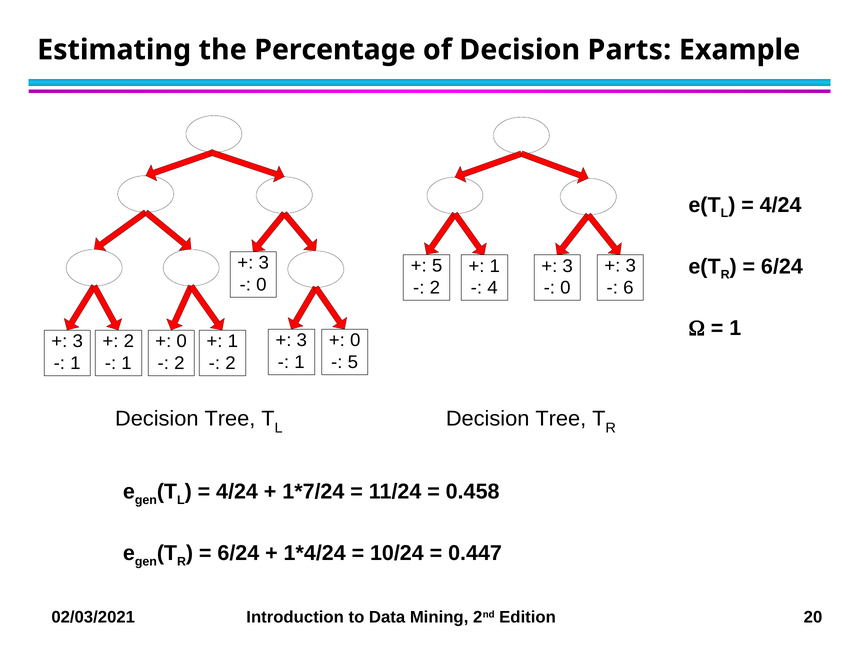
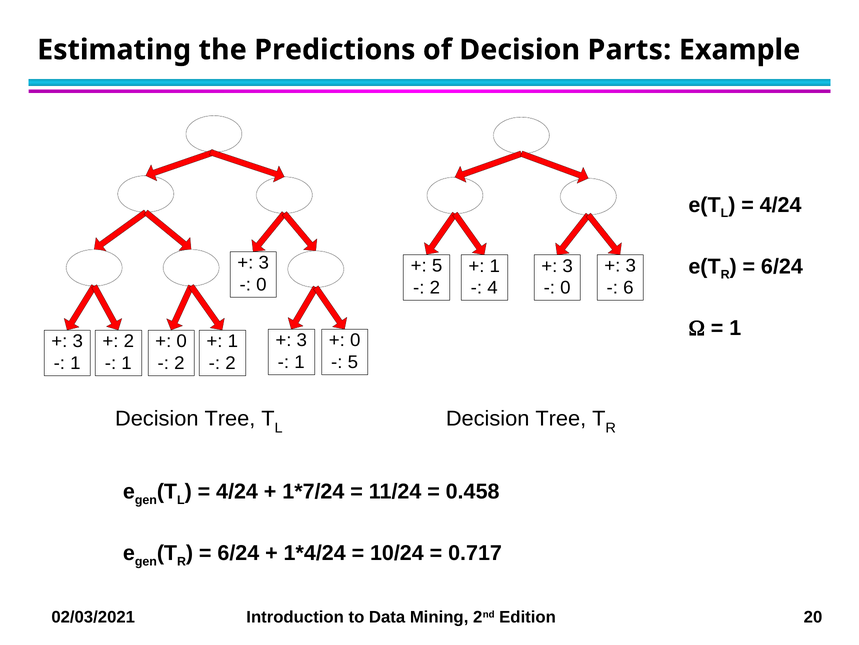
Percentage: Percentage -> Predictions
0.447: 0.447 -> 0.717
